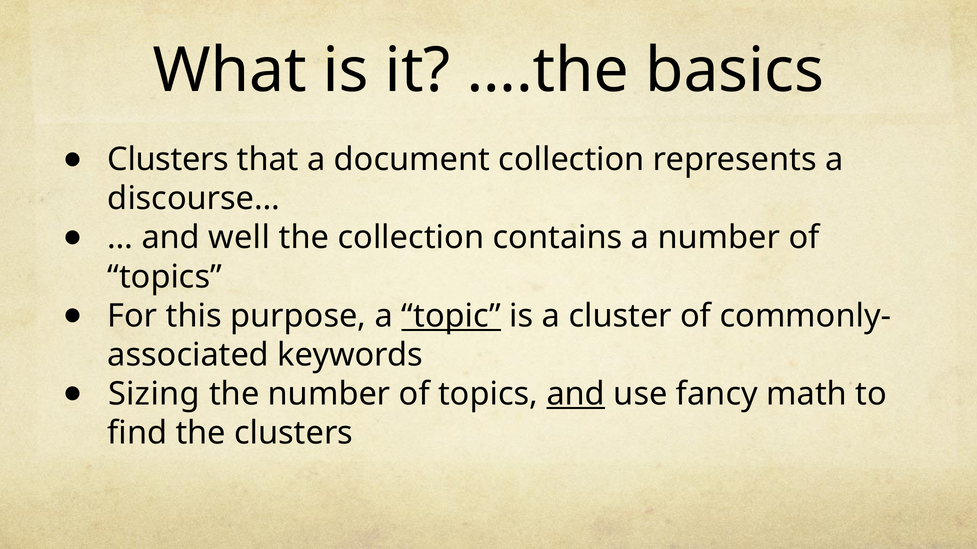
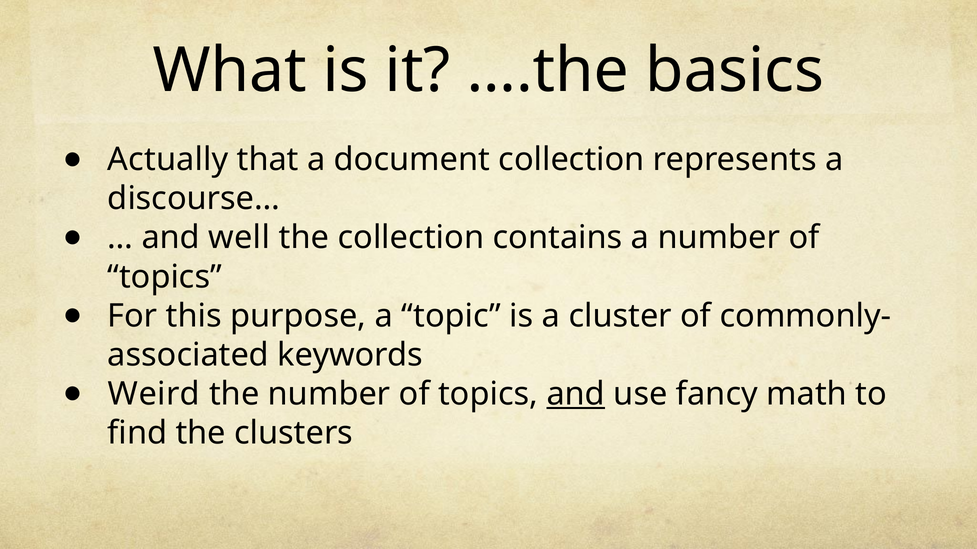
Clusters at (168, 160): Clusters -> Actually
topic underline: present -> none
Sizing: Sizing -> Weird
